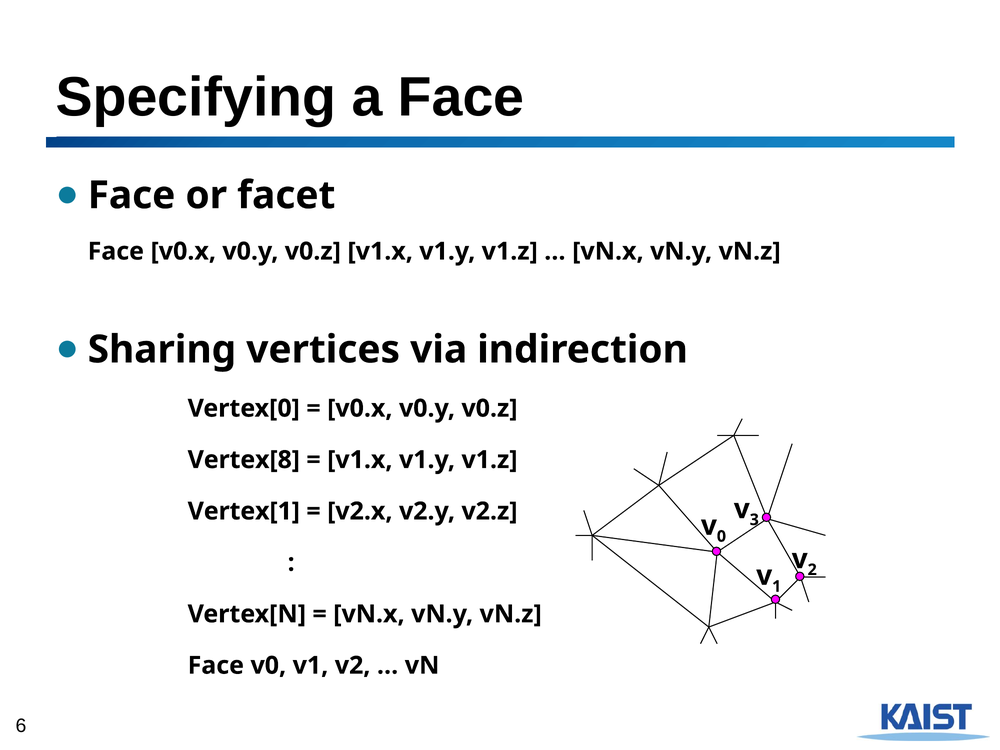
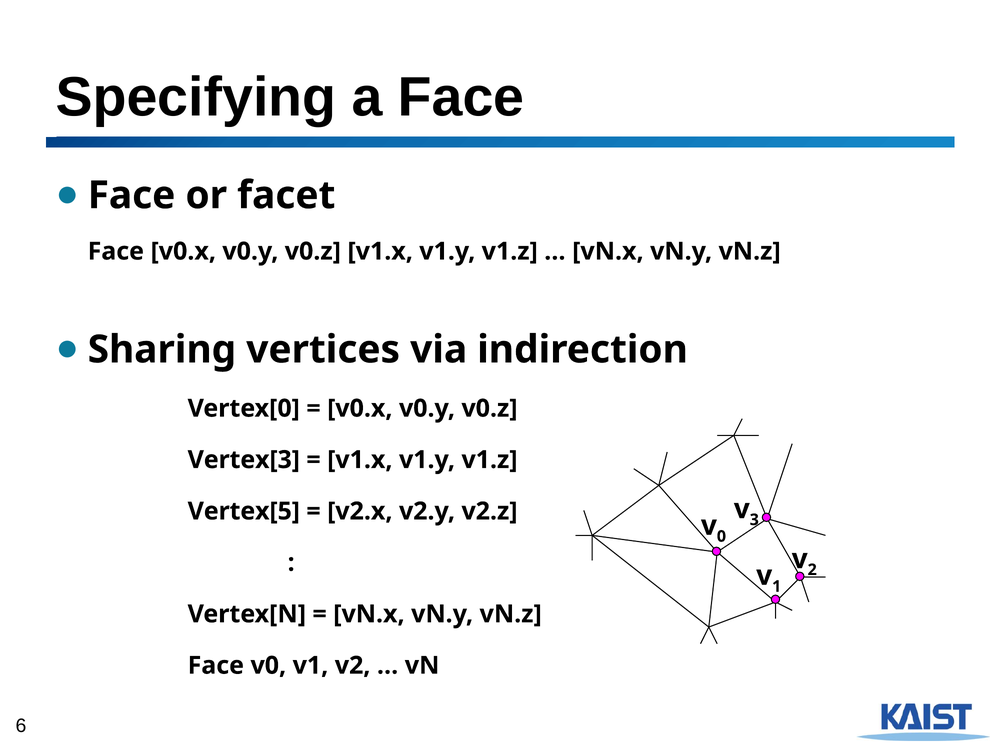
Vertex[8: Vertex[8 -> Vertex[3
Vertex[1: Vertex[1 -> Vertex[5
